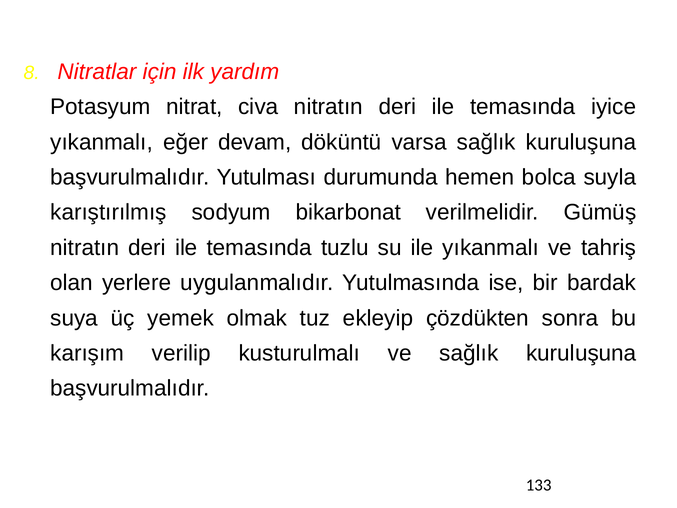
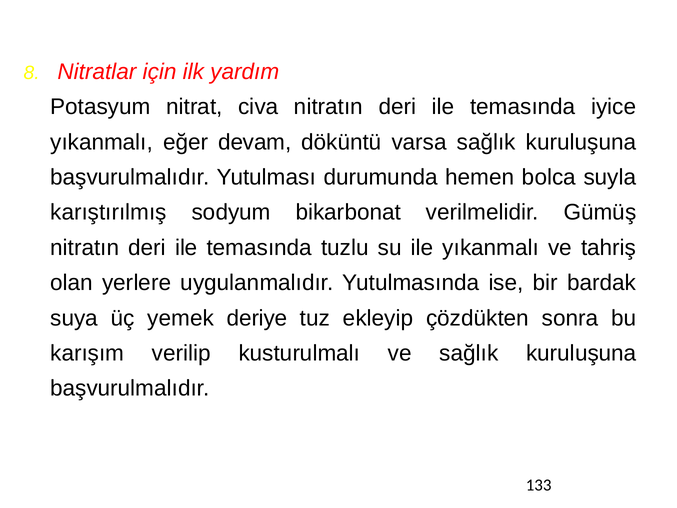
olmak: olmak -> deriye
